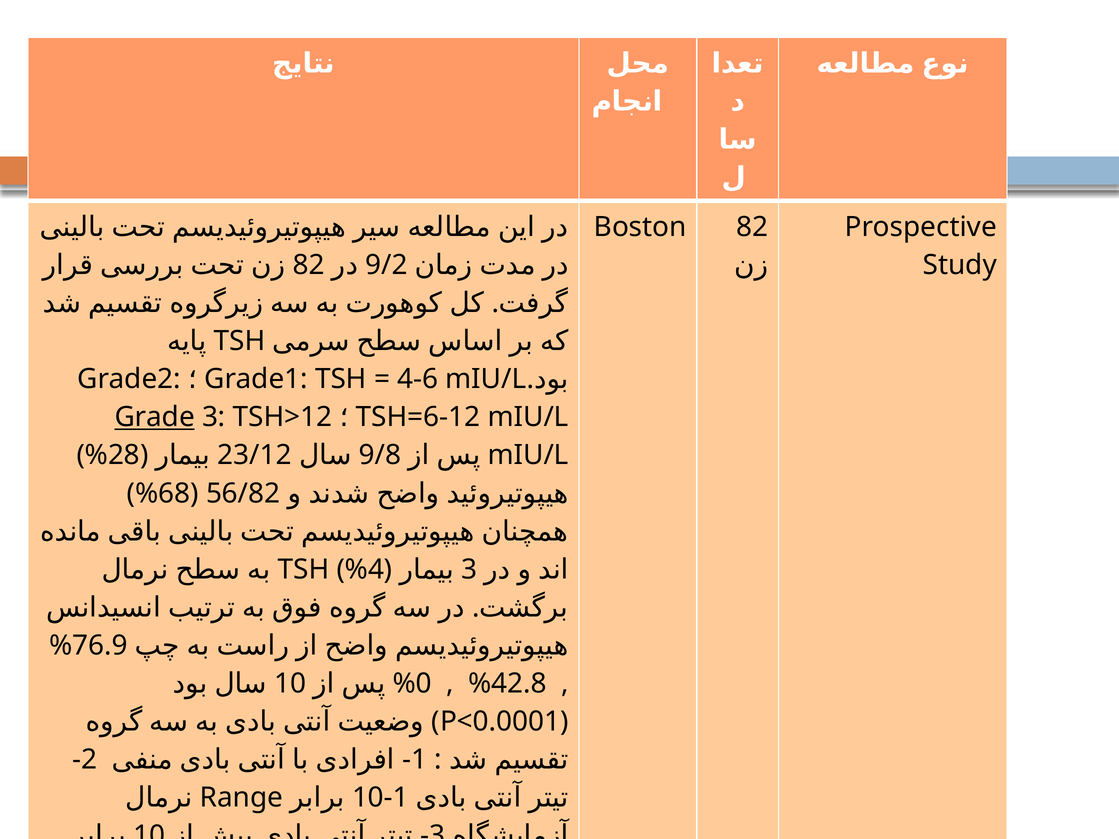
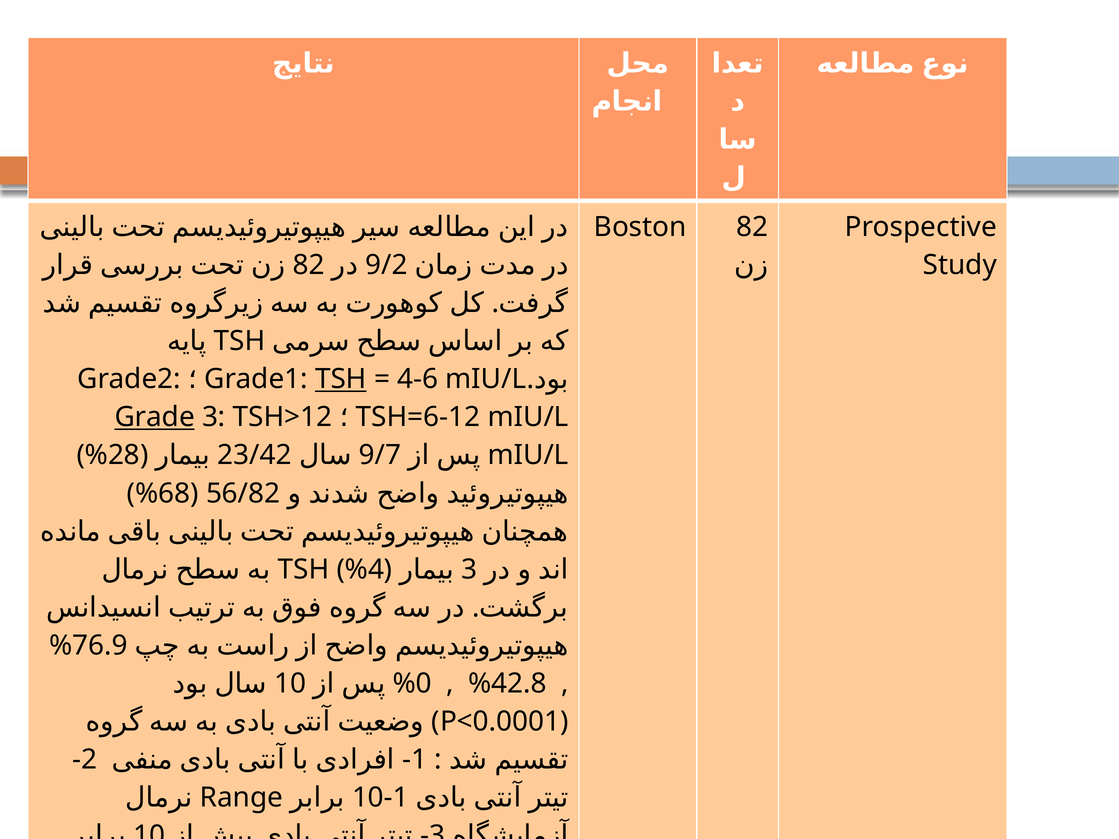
TSH at (341, 379) underline: none -> present
23/12: 23/12 -> 23/42
9/8: 9/8 -> 9/7
